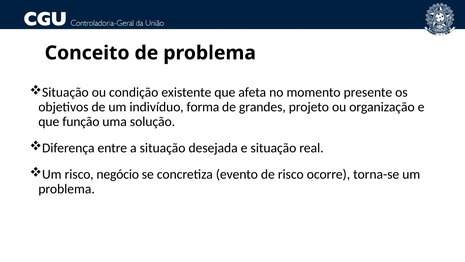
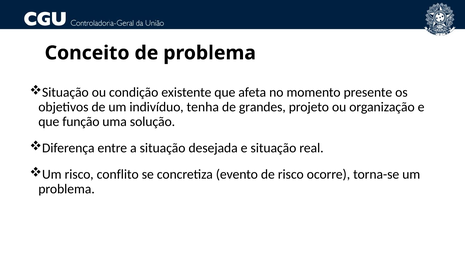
forma: forma -> tenha
negócio: negócio -> conflito
